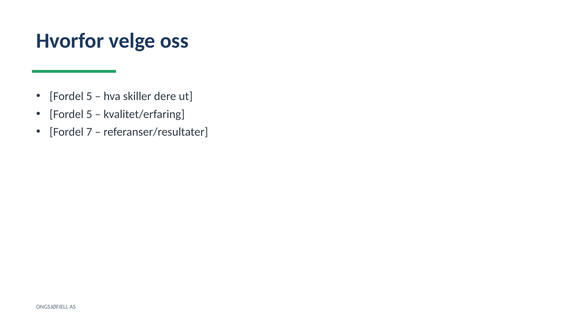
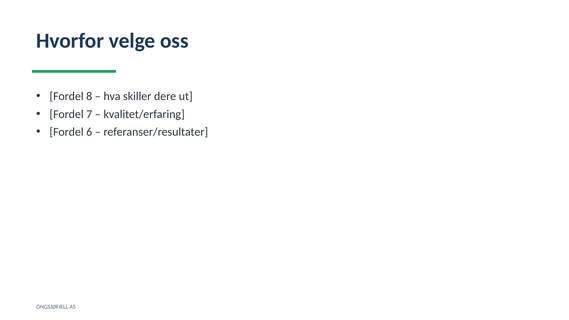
5 at (89, 96): 5 -> 8
5 at (89, 114): 5 -> 7
7: 7 -> 6
